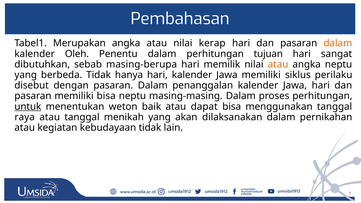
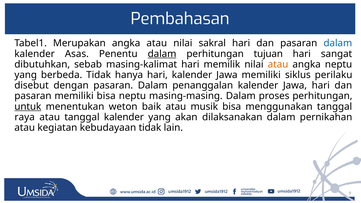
kerap: kerap -> sakral
dalam at (338, 43) colour: orange -> blue
Oleh: Oleh -> Asas
dalam at (162, 54) underline: none -> present
masing-berupa: masing-berupa -> masing-kalimat
dapat: dapat -> musik
tanggal menikah: menikah -> kalender
